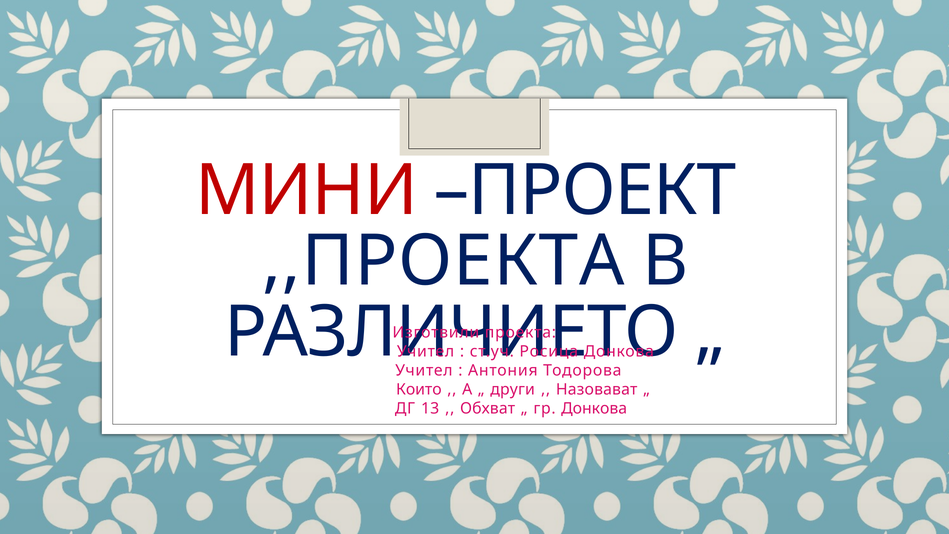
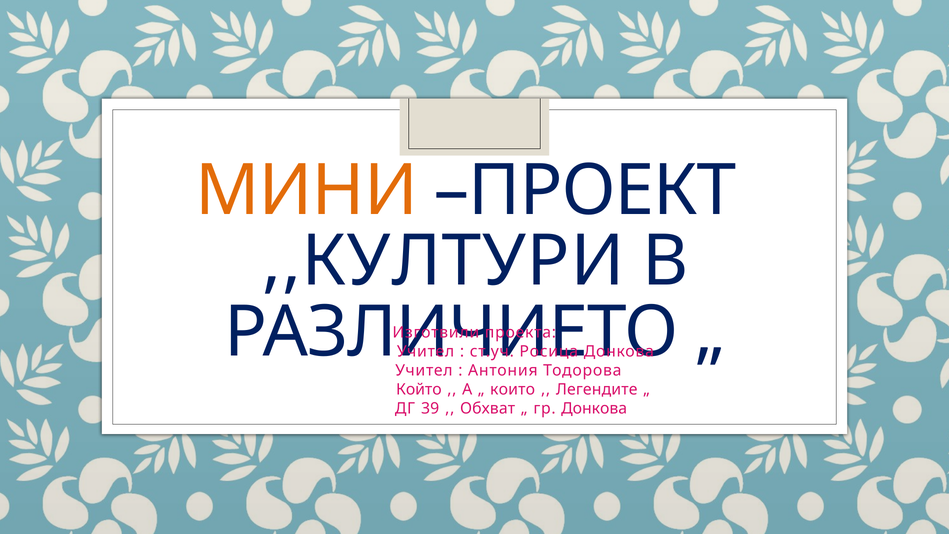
МИНИ colour: red -> orange
,,ПРОЕКТА: ,,ПРОЕКТА -> ,,КУЛТУРИ
Които: Които -> Който
други: други -> които
Назовават: Назовават -> Легендите
13: 13 -> 39
